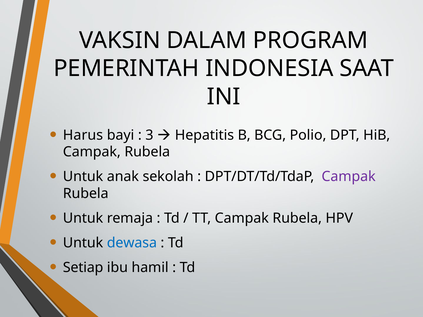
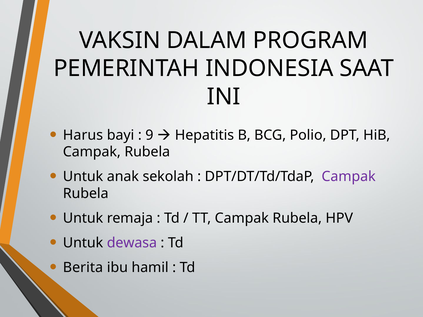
3: 3 -> 9
dewasa colour: blue -> purple
Setiap: Setiap -> Berita
